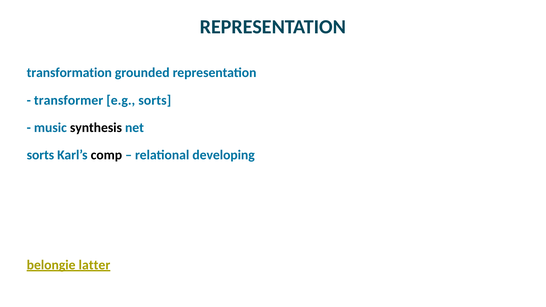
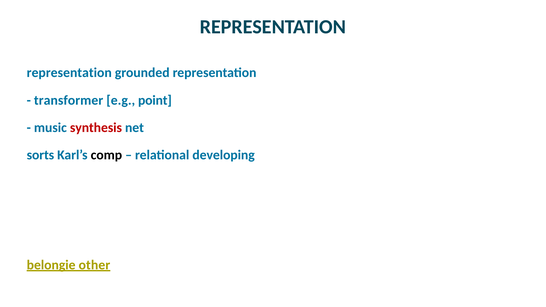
transformation at (69, 73): transformation -> representation
e.g sorts: sorts -> point
synthesis colour: black -> red
latter: latter -> other
